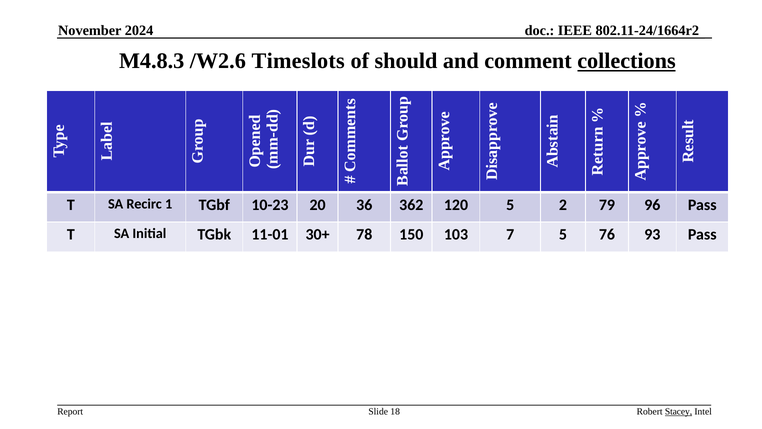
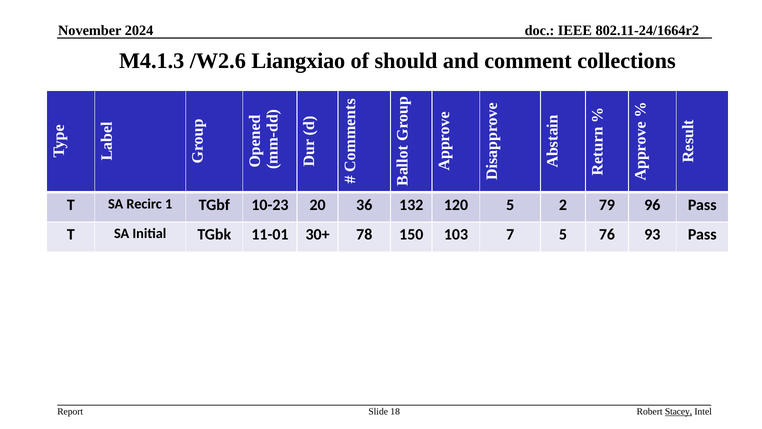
M4.8.3: M4.8.3 -> M4.1.3
Timeslots: Timeslots -> Liangxiao
collections underline: present -> none
362: 362 -> 132
